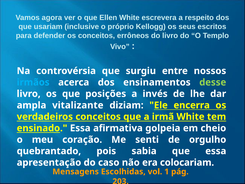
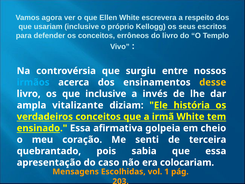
desse colour: light green -> yellow
que posições: posições -> inclusive
encerra: encerra -> história
orgulho: orgulho -> terceira
